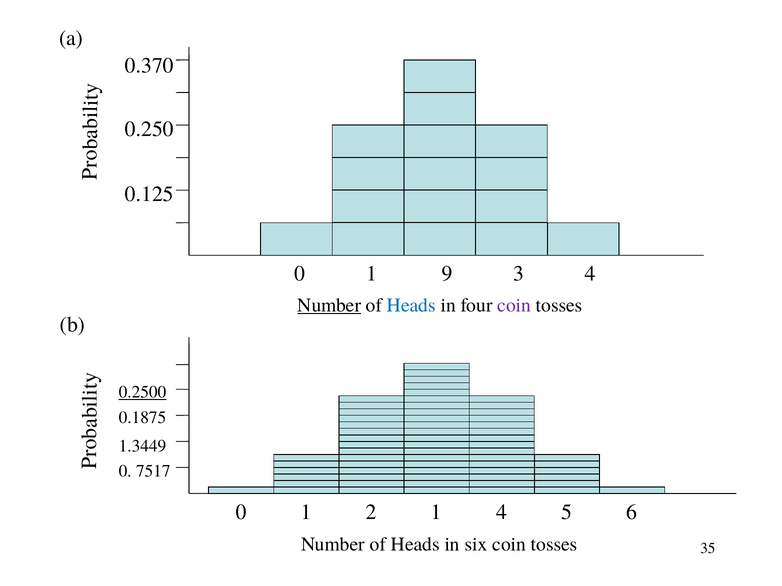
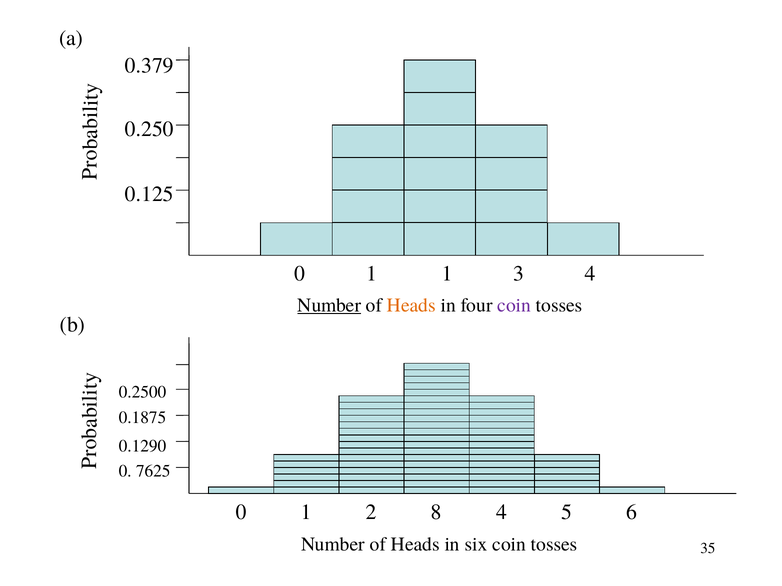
0.370: 0.370 -> 0.379
1 9: 9 -> 1
Heads at (411, 305) colour: blue -> orange
0.2500 underline: present -> none
1.3449: 1.3449 -> 0.1290
7517: 7517 -> 7625
2 1: 1 -> 8
